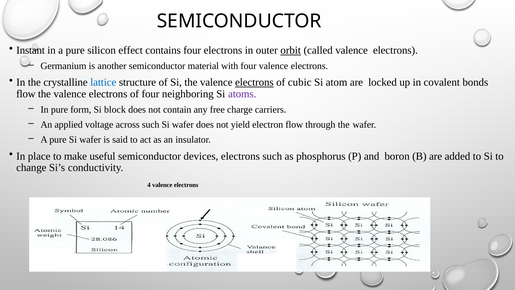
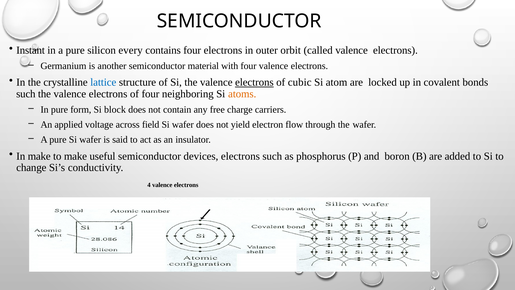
effect: effect -> every
orbit underline: present -> none
flow at (26, 94): flow -> such
atoms colour: purple -> orange
across such: such -> field
In place: place -> make
